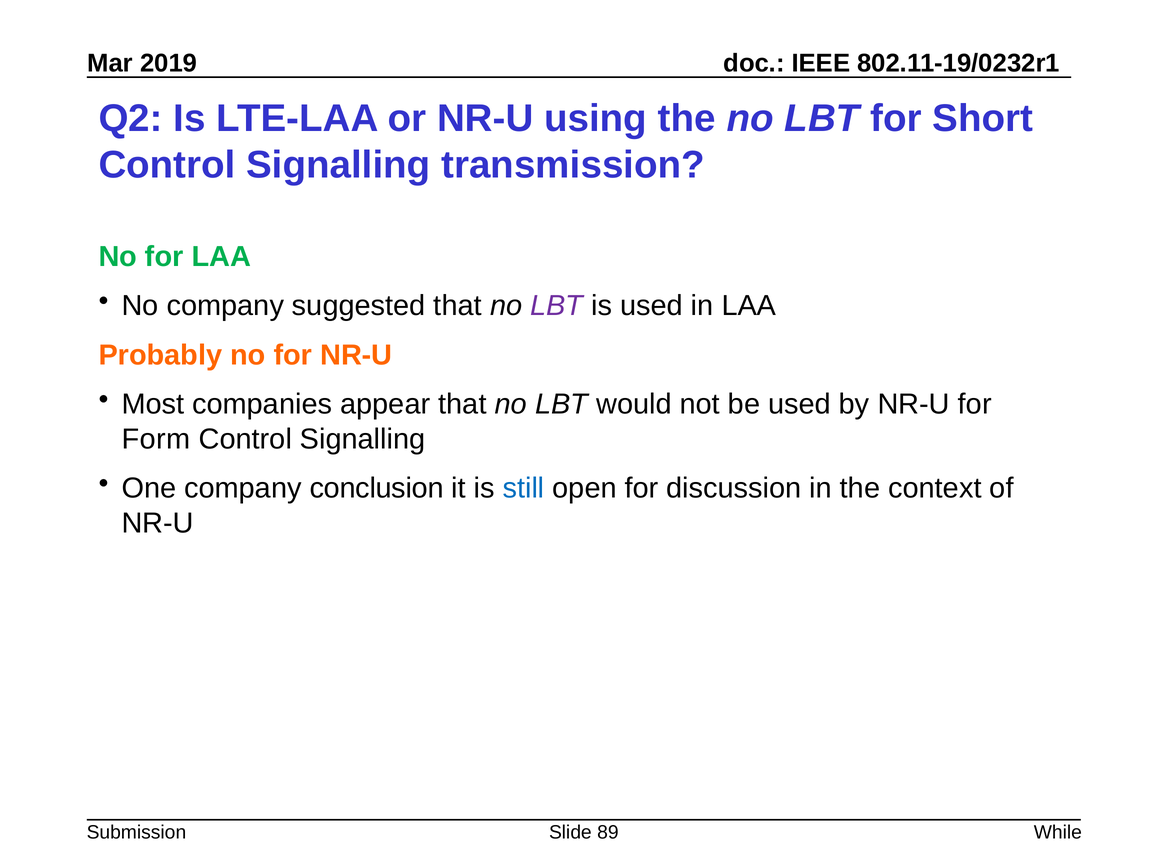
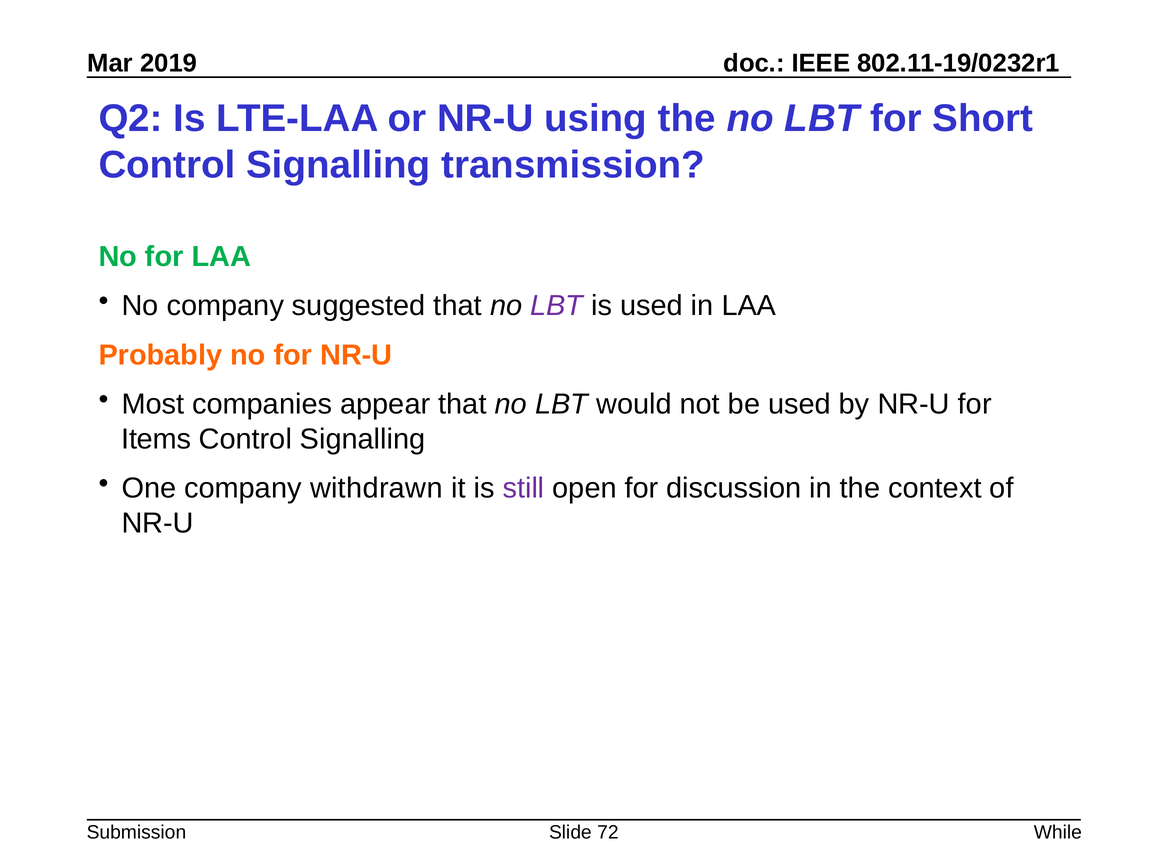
Form: Form -> Items
conclusion: conclusion -> withdrawn
still colour: blue -> purple
89: 89 -> 72
